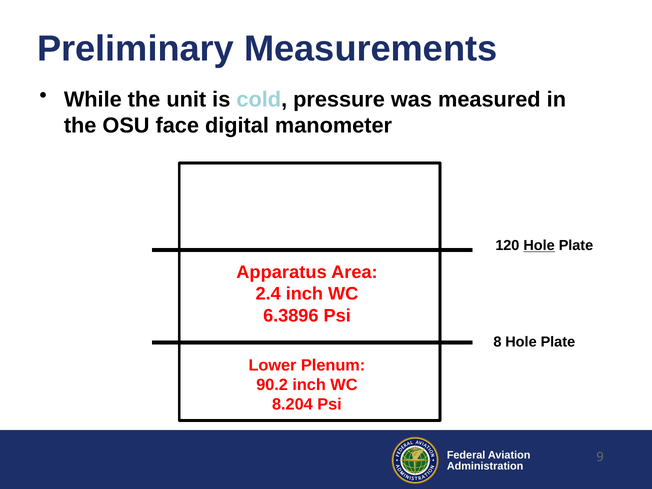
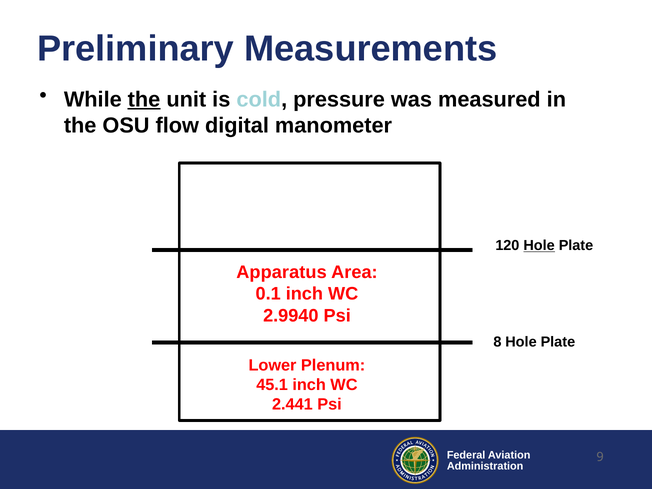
the at (144, 99) underline: none -> present
face: face -> flow
2.4: 2.4 -> 0.1
6.3896: 6.3896 -> 2.9940
90.2: 90.2 -> 45.1
8.204: 8.204 -> 2.441
